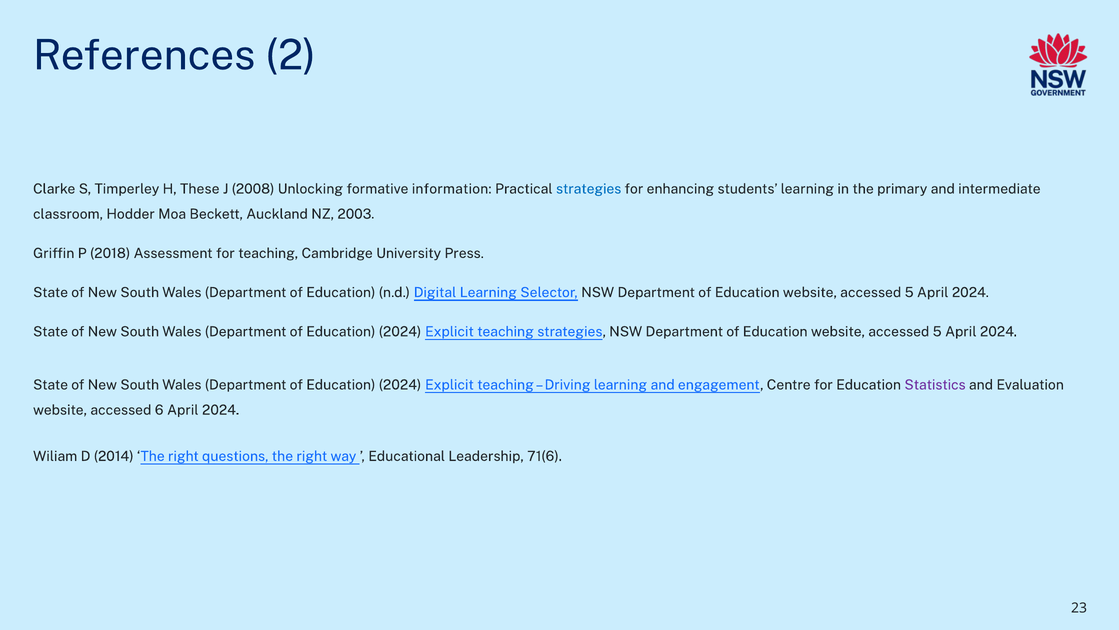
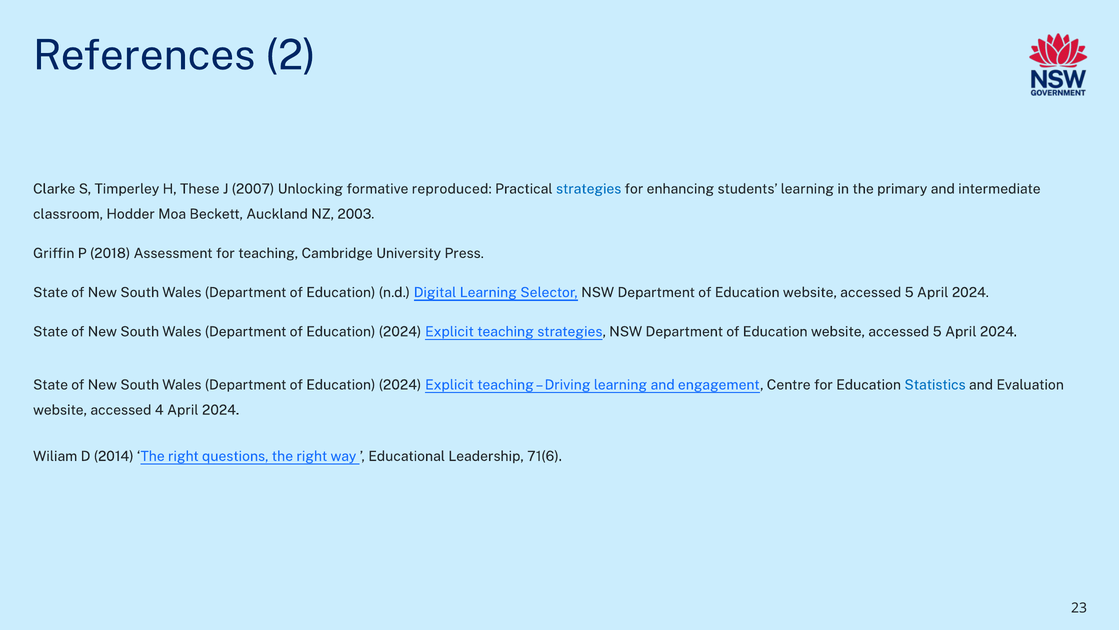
2008: 2008 -> 2007
information: information -> reproduced
Statistics colour: purple -> blue
6: 6 -> 4
